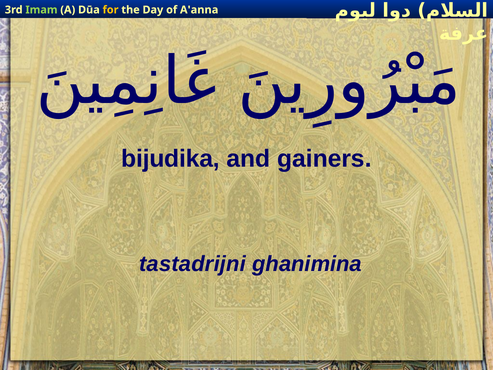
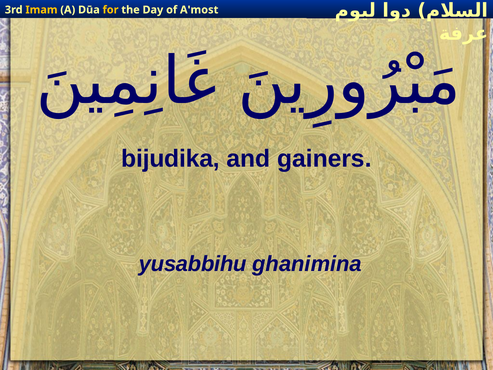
Imam colour: light green -> yellow
A'anna: A'anna -> A'most
tastadrijni: tastadrijni -> yusabbihu
